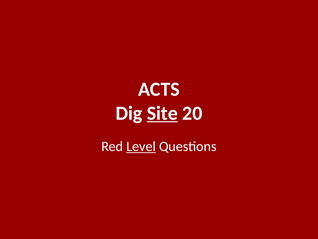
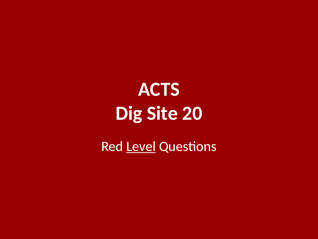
Site underline: present -> none
